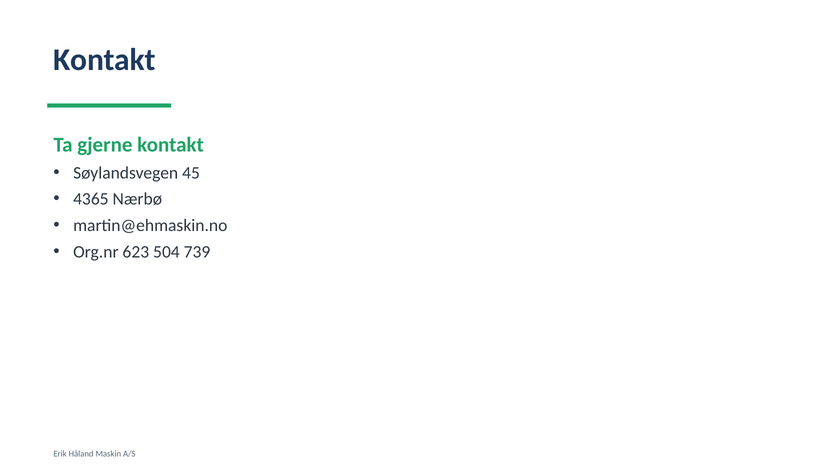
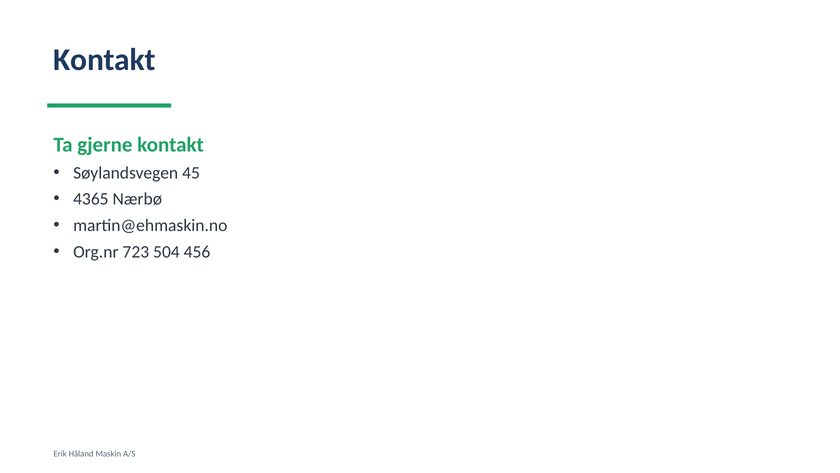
623: 623 -> 723
739: 739 -> 456
